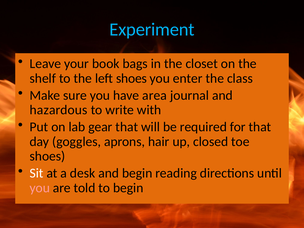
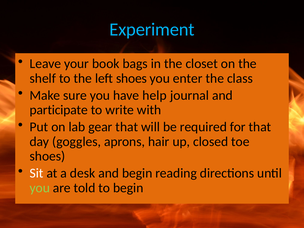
area: area -> help
hazardous: hazardous -> participate
you at (40, 188) colour: pink -> light green
